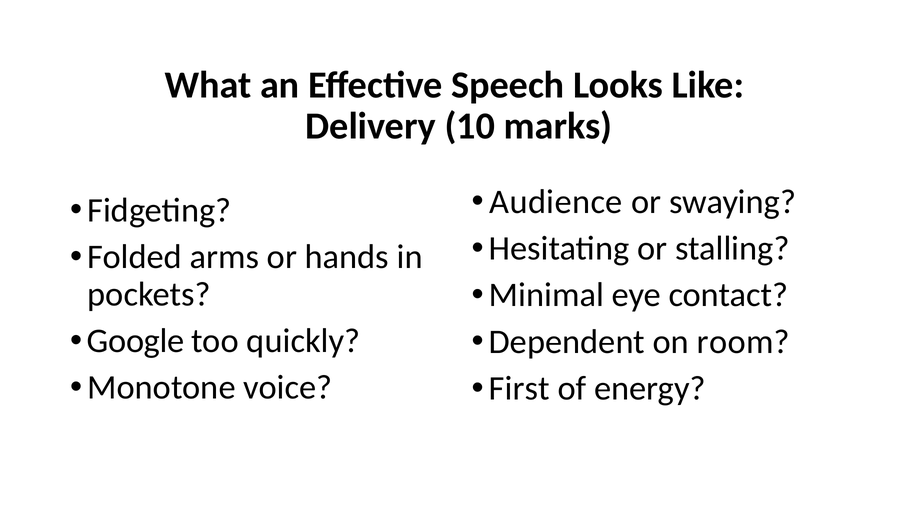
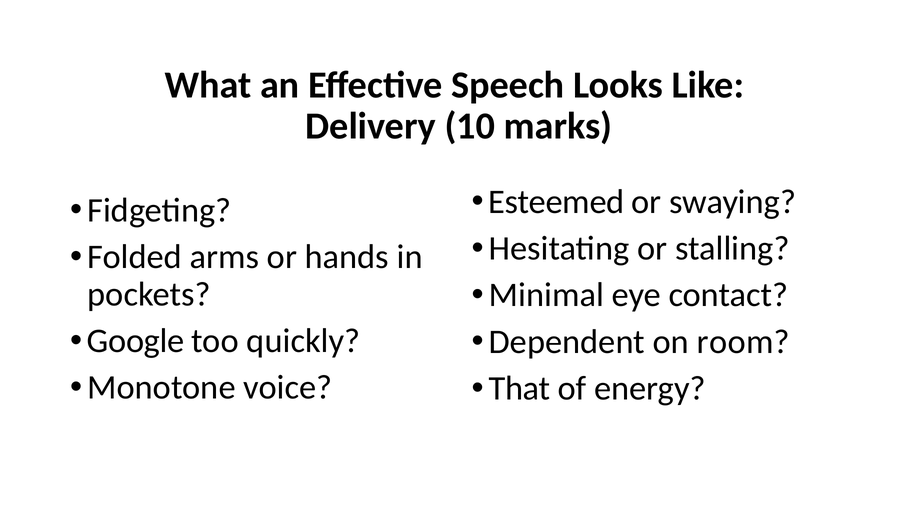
Audience: Audience -> Esteemed
First: First -> That
